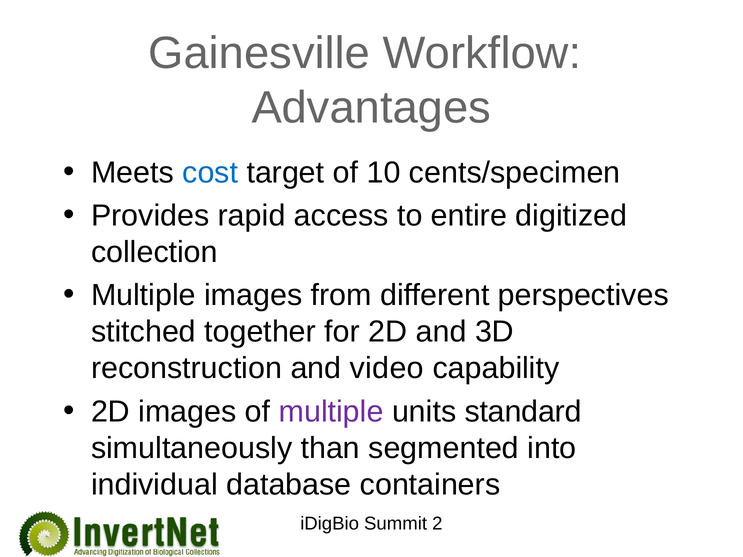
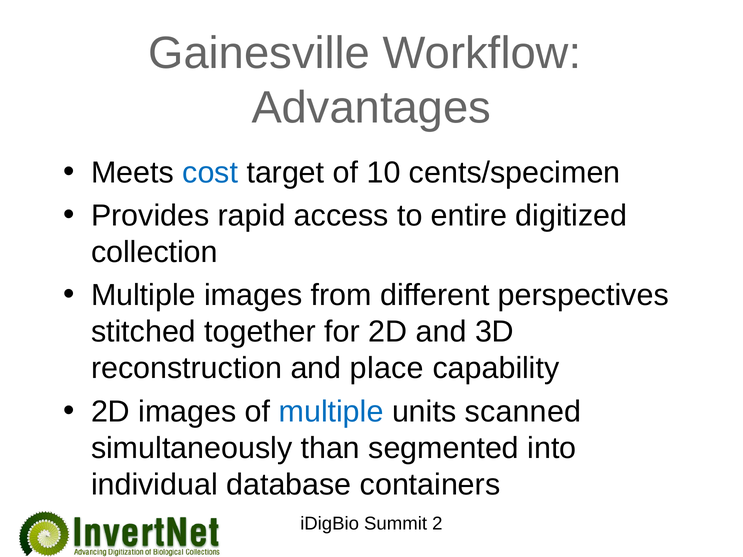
video: video -> place
multiple at (331, 412) colour: purple -> blue
standard: standard -> scanned
